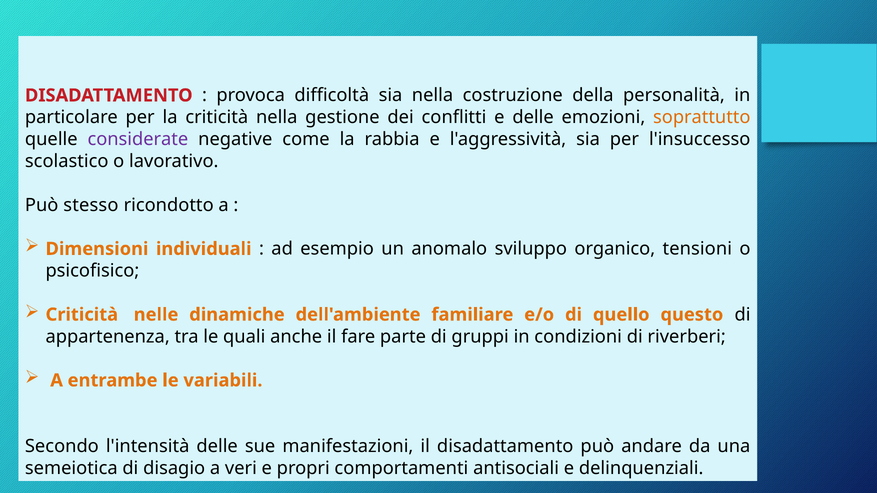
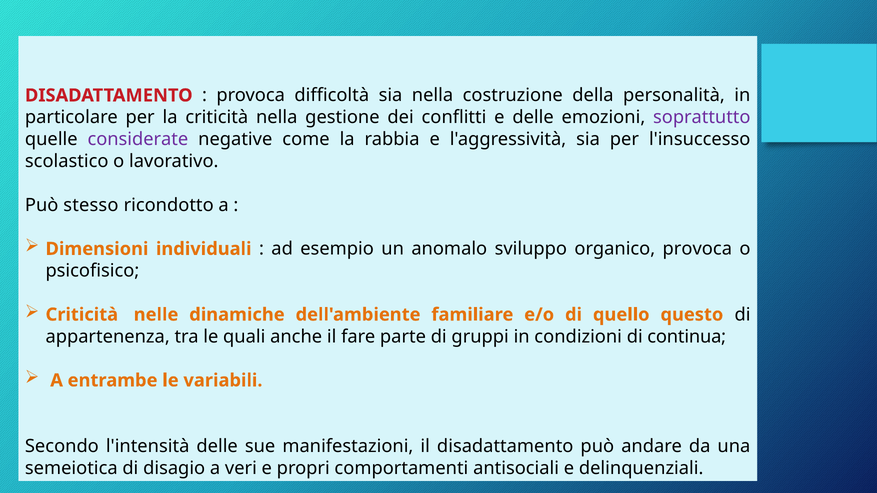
soprattutto colour: orange -> purple
organico tensioni: tensioni -> provoca
riverberi: riverberi -> continua
